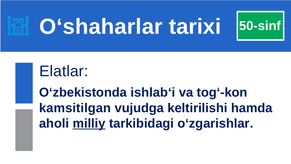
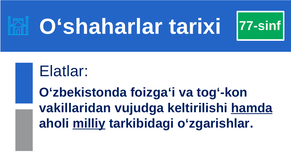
50-sinf: 50-sinf -> 77-sinf
ishlab‘i: ishlab‘i -> foizga‘i
kamsitilgan: kamsitilgan -> vakillaridan
hamda underline: none -> present
